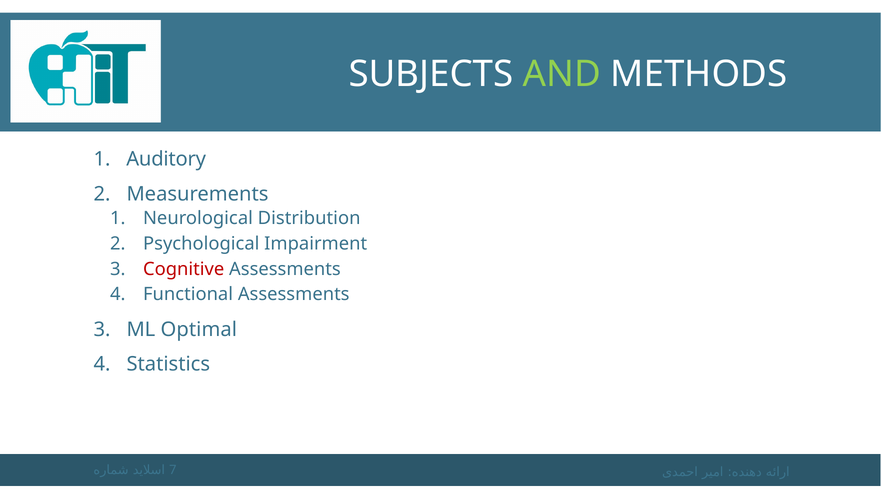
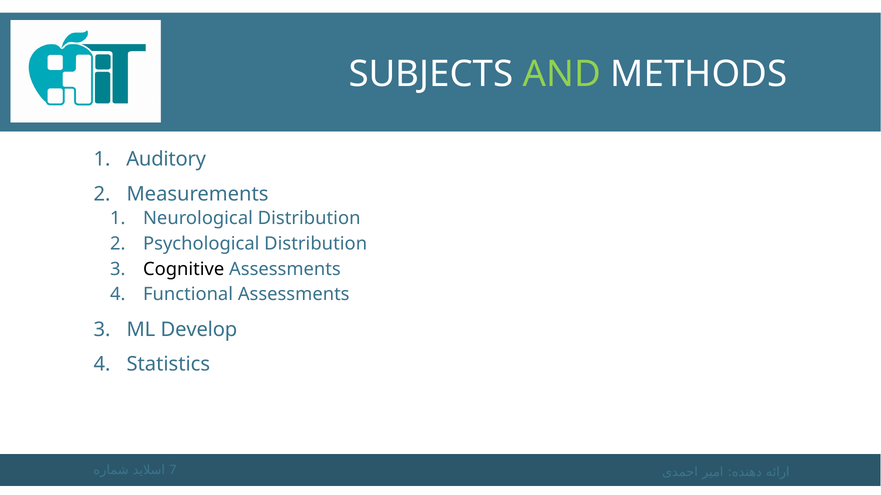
Psychological Impairment: Impairment -> Distribution
Cognitive colour: red -> black
Optimal: Optimal -> Develop
